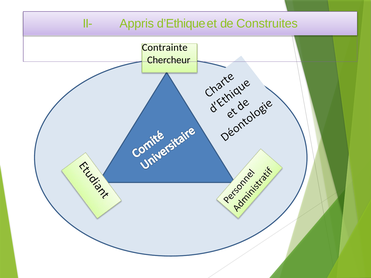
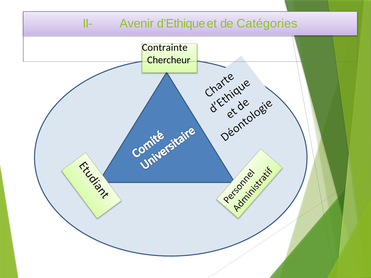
Appris: Appris -> Avenir
Construites: Construites -> Catégories
